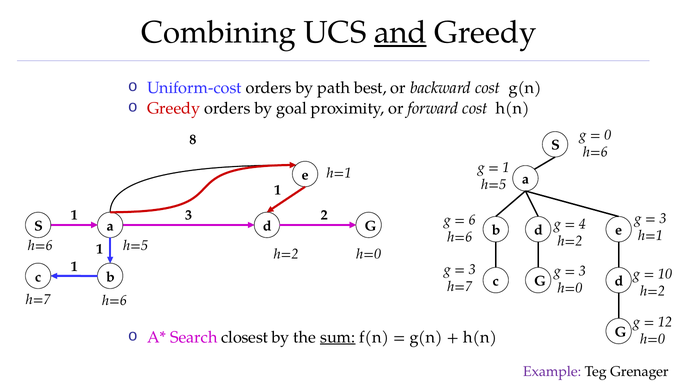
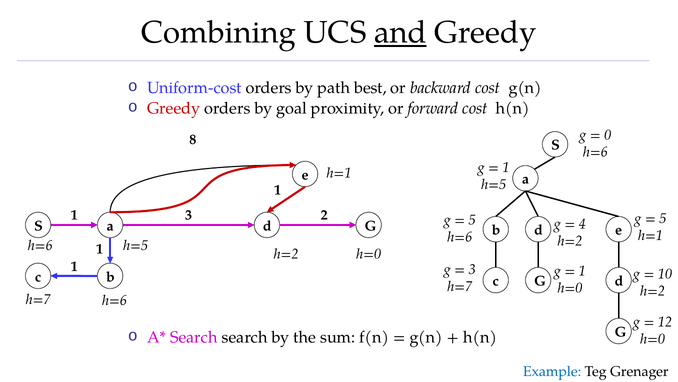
3 at (663, 218): 3 -> 5
6 at (472, 220): 6 -> 5
3 at (582, 270): 3 -> 1
Search closest: closest -> search
sum underline: present -> none
Example colour: purple -> blue
